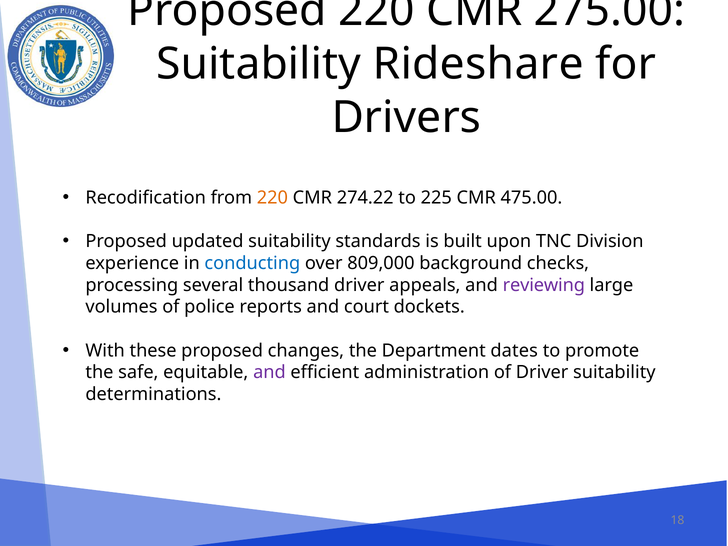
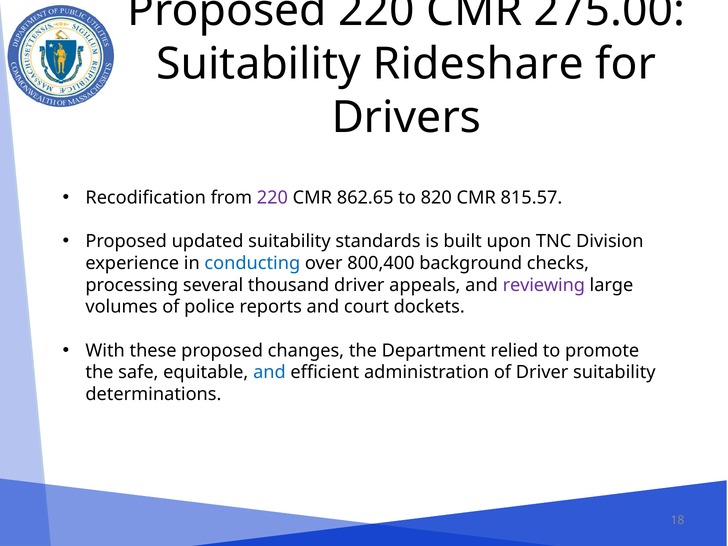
220 at (272, 198) colour: orange -> purple
274.22: 274.22 -> 862.65
225: 225 -> 820
475.00: 475.00 -> 815.57
809,000: 809,000 -> 800,400
dates: dates -> relied
and at (269, 372) colour: purple -> blue
